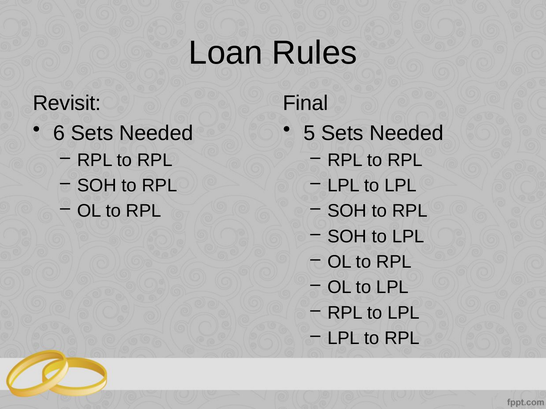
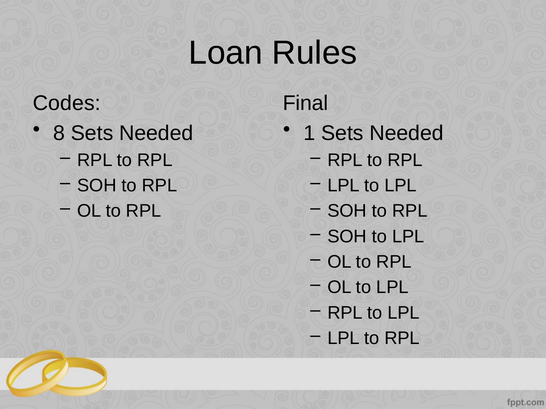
Revisit: Revisit -> Codes
6: 6 -> 8
5: 5 -> 1
